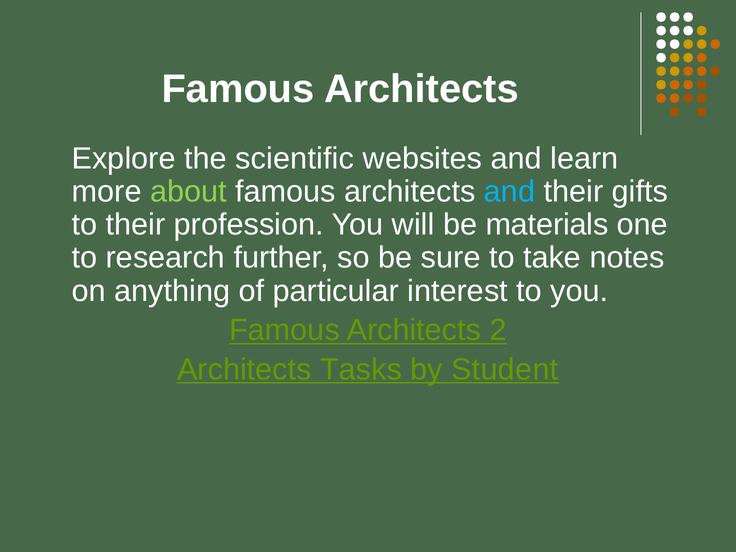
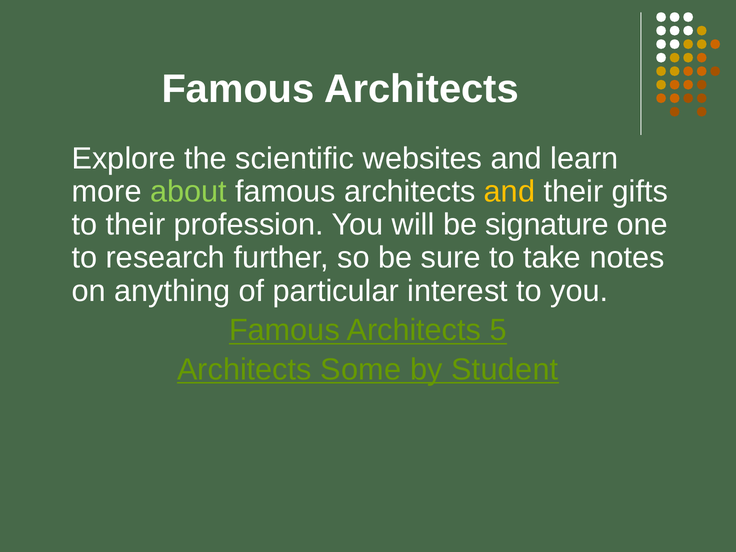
and at (510, 192) colour: light blue -> yellow
materials: materials -> signature
2: 2 -> 5
Tasks: Tasks -> Some
